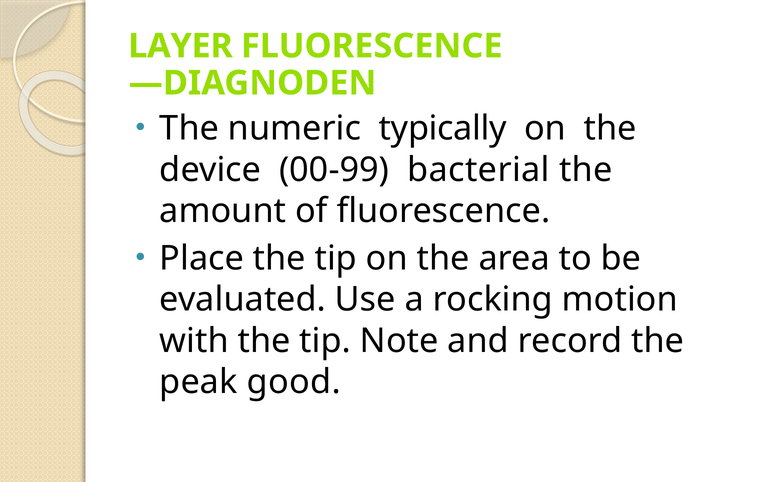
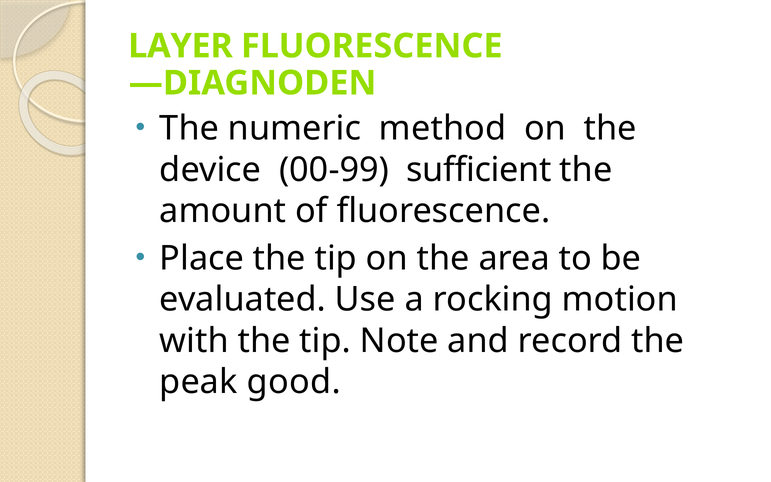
typically: typically -> method
bacterial: bacterial -> sufficient
